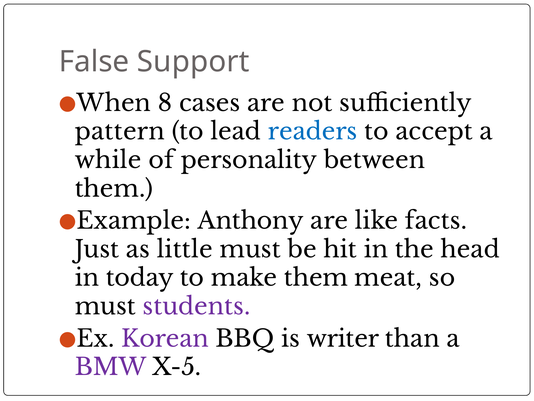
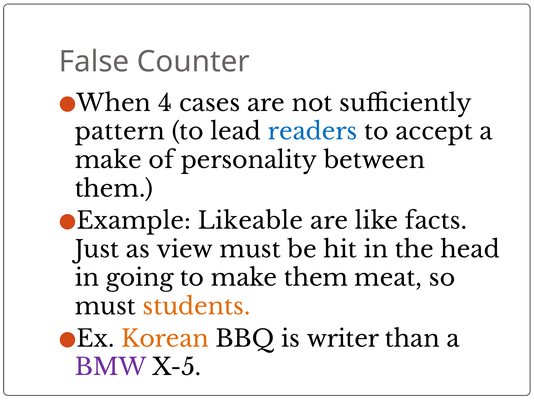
Support: Support -> Counter
8: 8 -> 4
while at (108, 160): while -> make
Anthony: Anthony -> Likeable
little: little -> view
today: today -> going
students colour: purple -> orange
Korean colour: purple -> orange
